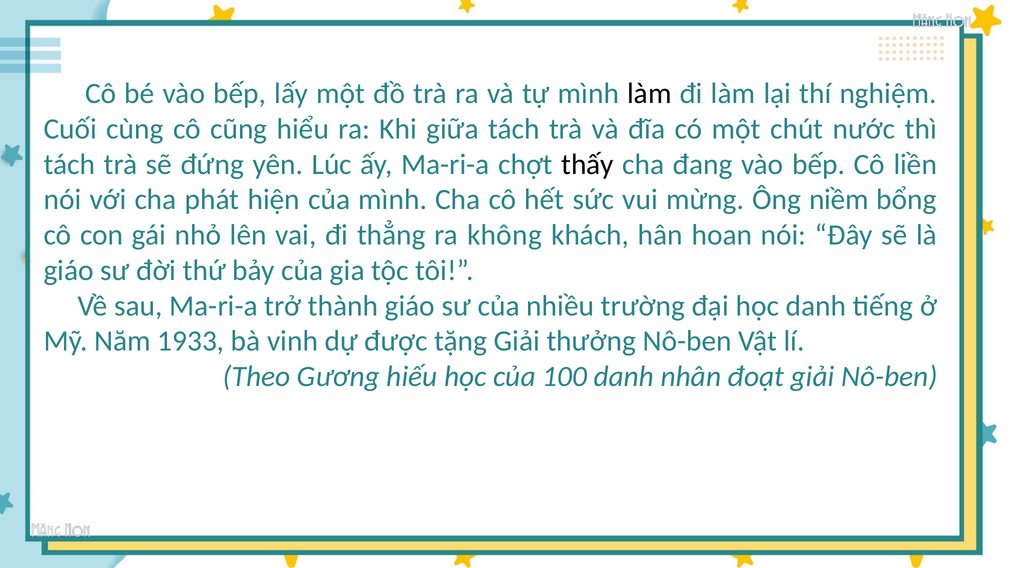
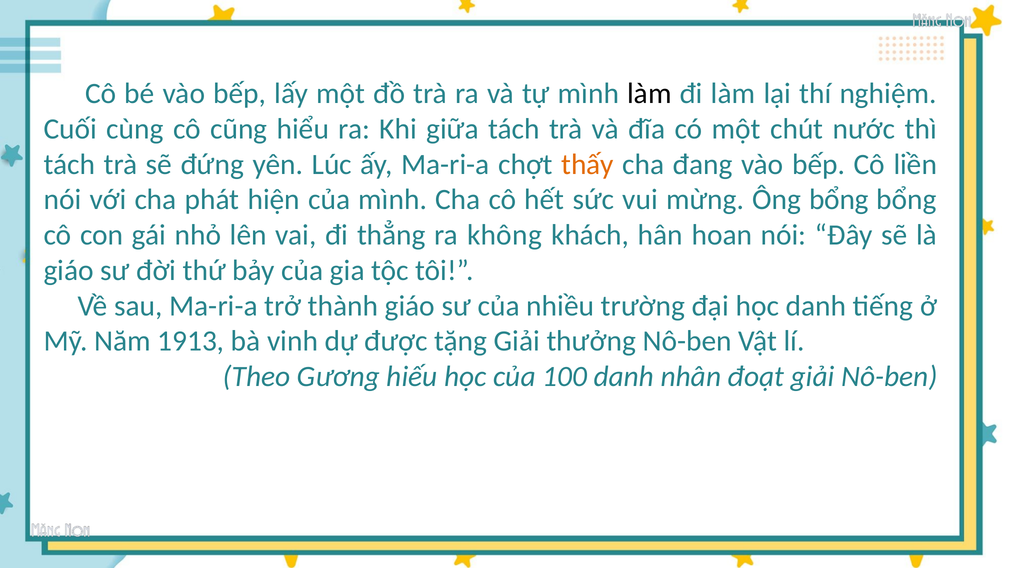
thấy colour: black -> orange
Ông niềm: niềm -> bổng
1933: 1933 -> 1913
